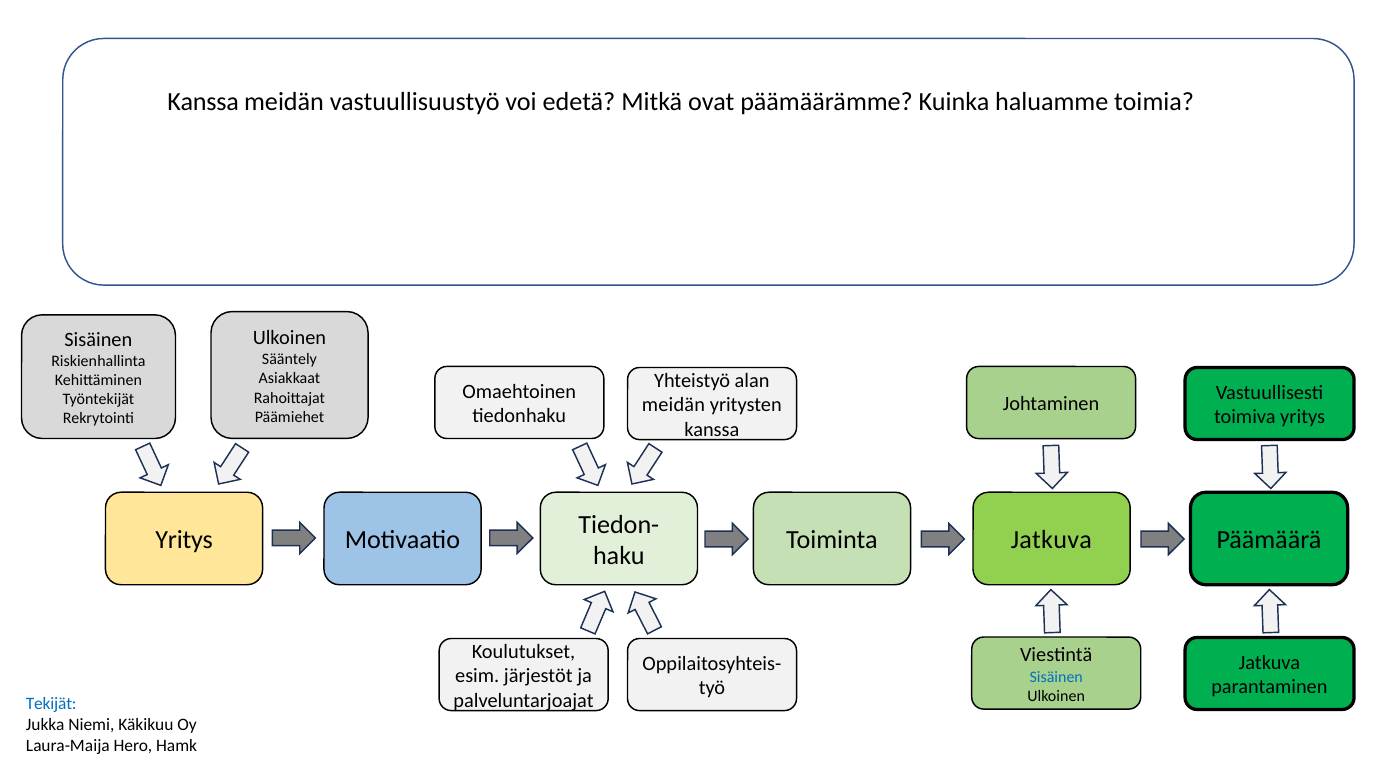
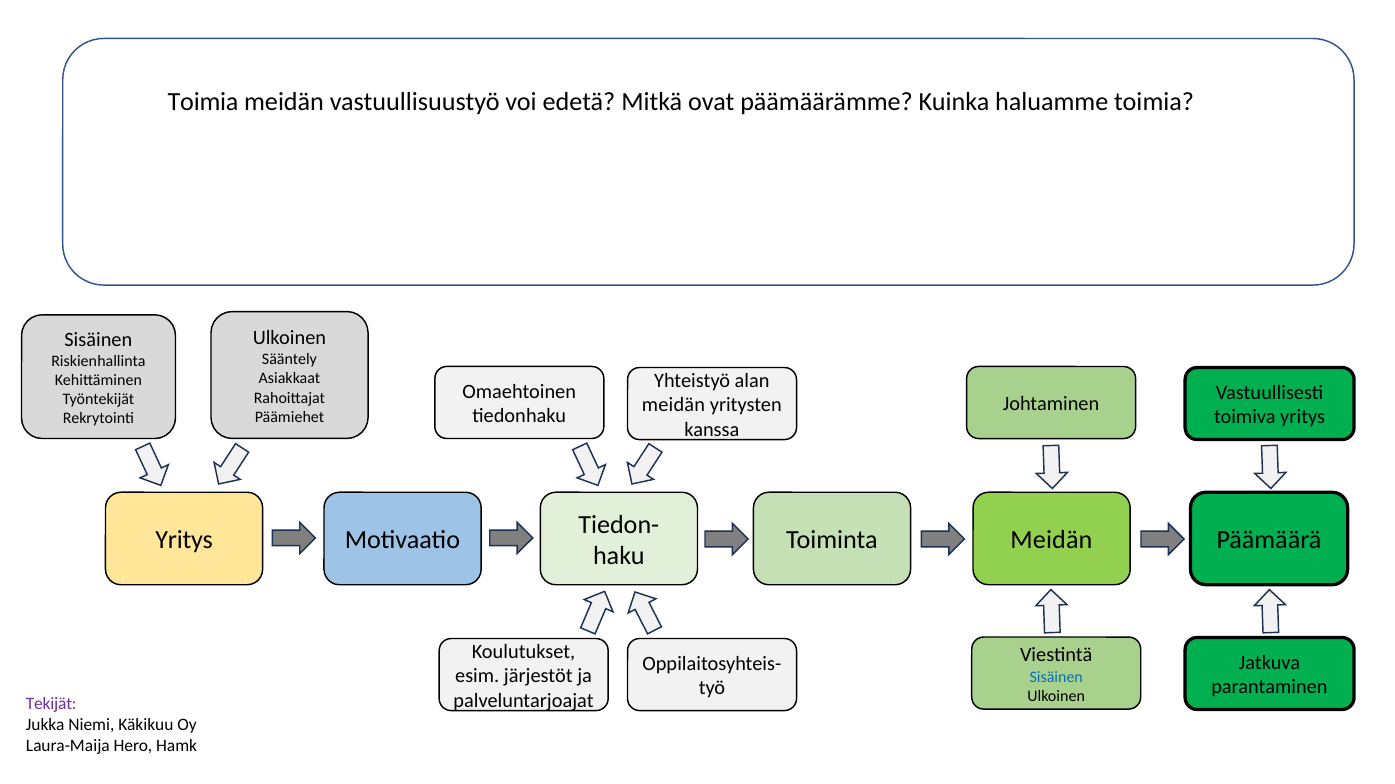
Kanssa at (203, 102): Kanssa -> Toimia
Toiminta Jatkuva: Jatkuva -> Meidän
Tekijät colour: blue -> purple
